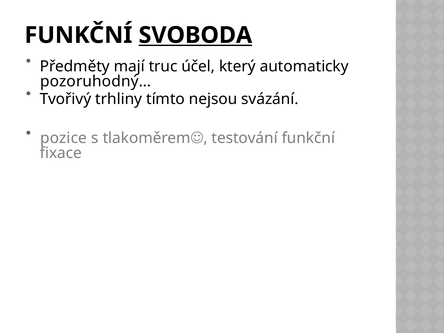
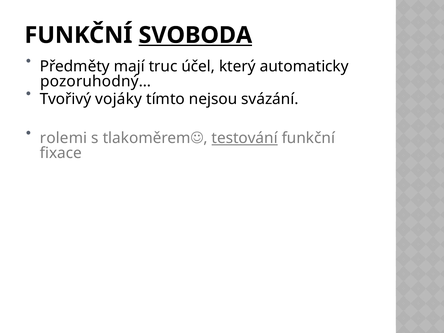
trhliny: trhliny -> vojáky
pozice: pozice -> rolemi
testování underline: none -> present
